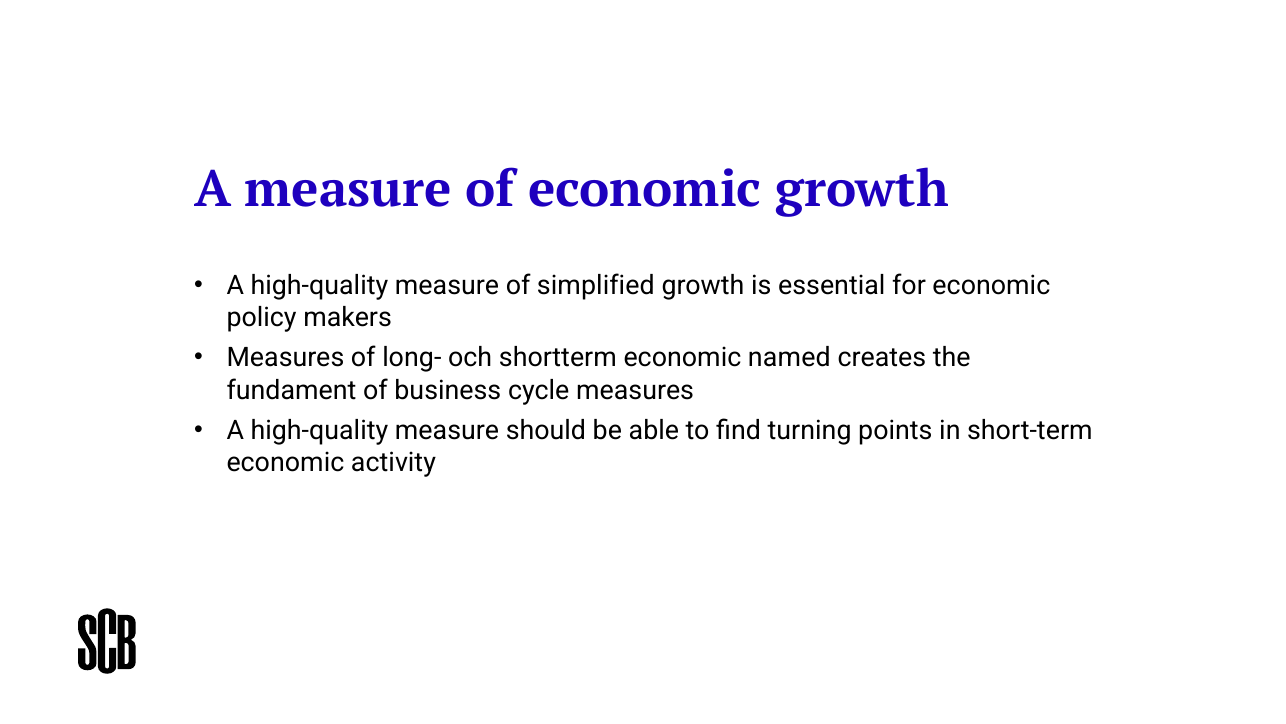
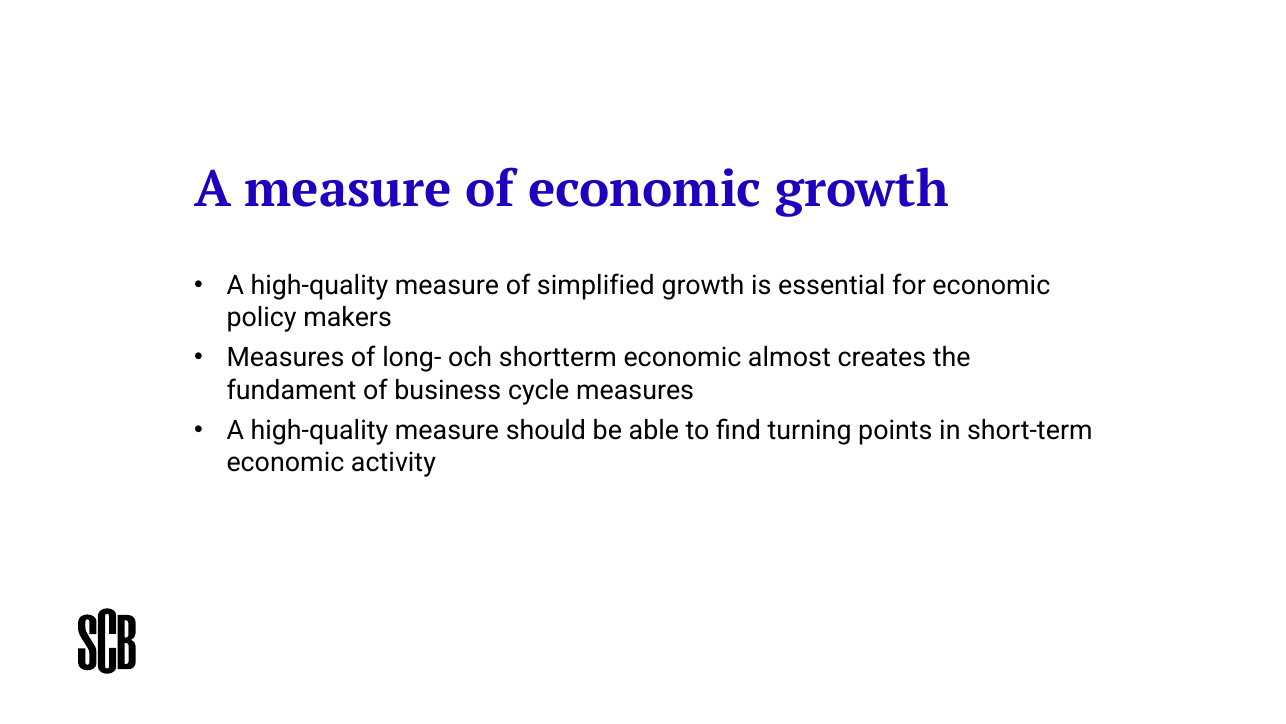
named: named -> almost
